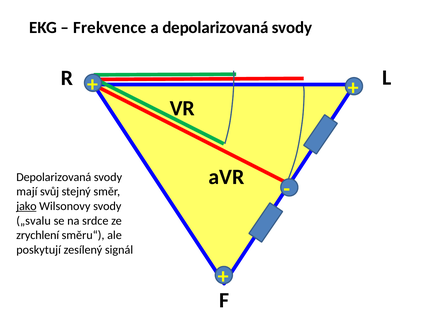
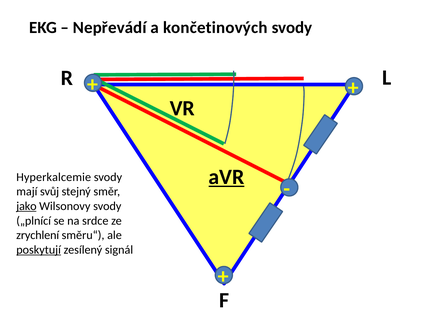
Frekvence: Frekvence -> Nepřevádí
a depolarizovaná: depolarizovaná -> končetinových
aVR underline: none -> present
Depolarizovaná at (54, 177): Depolarizovaná -> Hyperkalcemie
„svalu: „svalu -> „plnící
poskytují underline: none -> present
